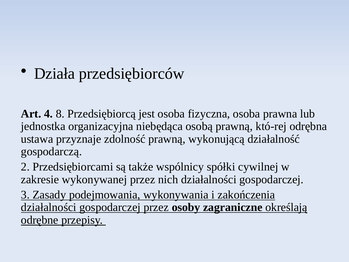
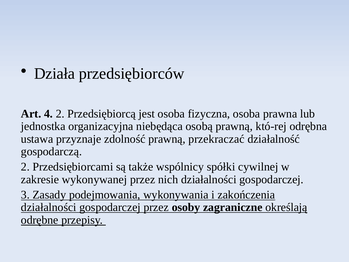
4 8: 8 -> 2
wykonującą: wykonującą -> przekraczać
